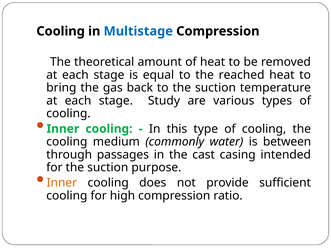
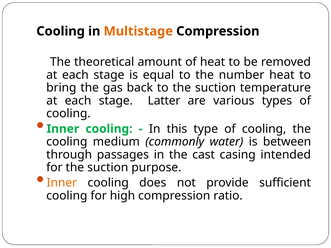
Multistage colour: blue -> orange
reached: reached -> number
Study: Study -> Latter
